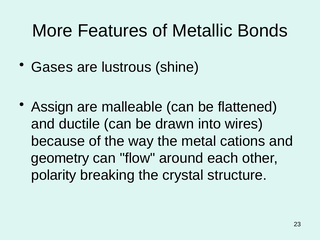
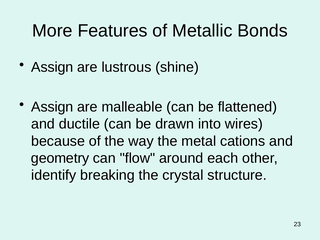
Gases at (52, 67): Gases -> Assign
polarity: polarity -> identify
